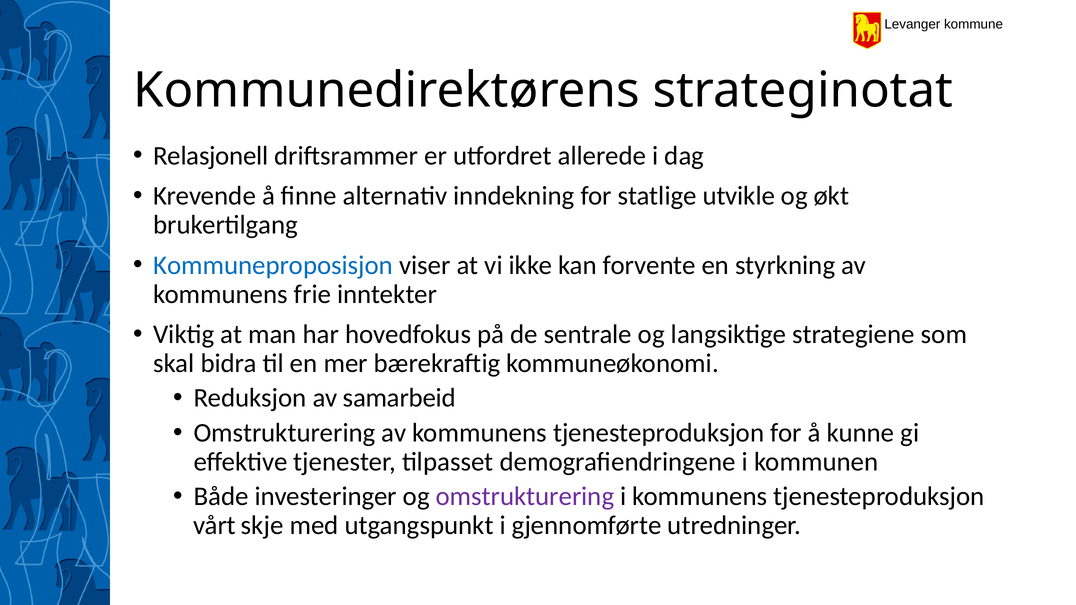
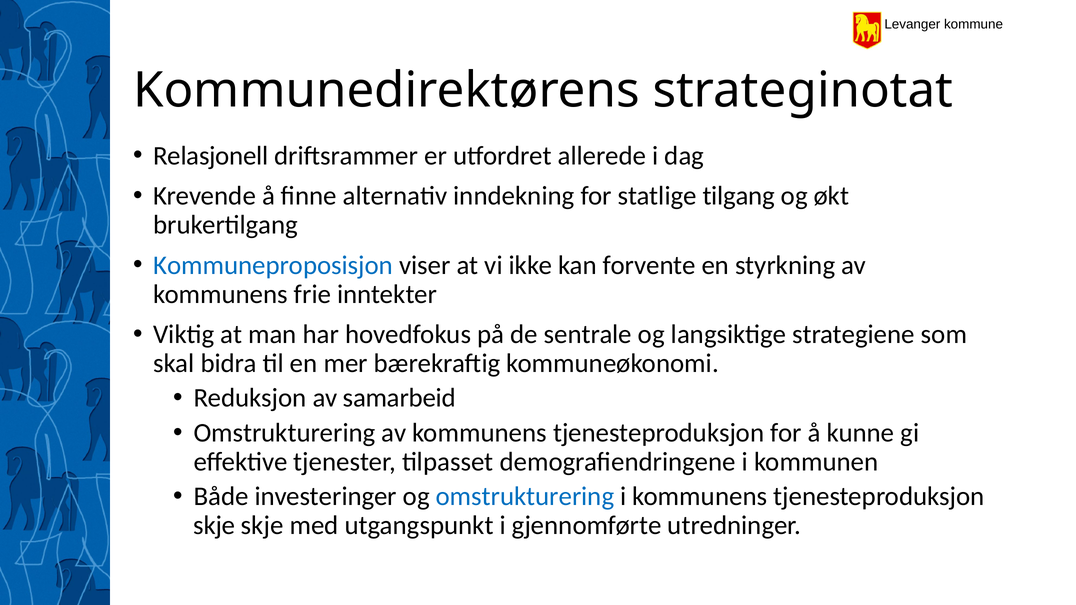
utvikle: utvikle -> tilgang
omstrukturering at (525, 497) colour: purple -> blue
vårt at (214, 526): vårt -> skje
